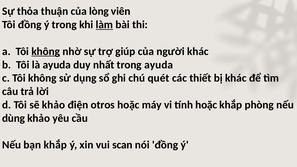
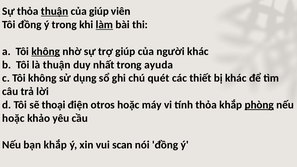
thuận at (55, 11) underline: none -> present
của lòng: lòng -> giúp
là ayuda: ayuda -> thuận
sẽ khảo: khảo -> thoại
tính hoặc: hoặc -> thỏa
phòng underline: none -> present
dùng at (14, 118): dùng -> hoặc
